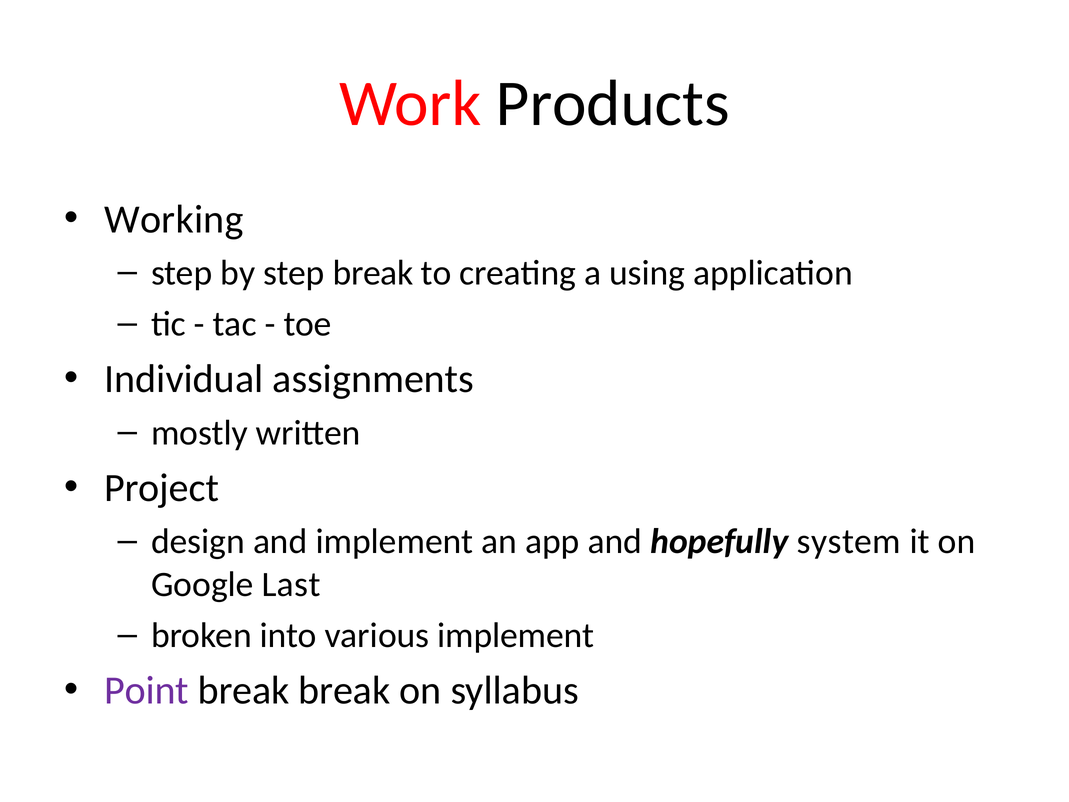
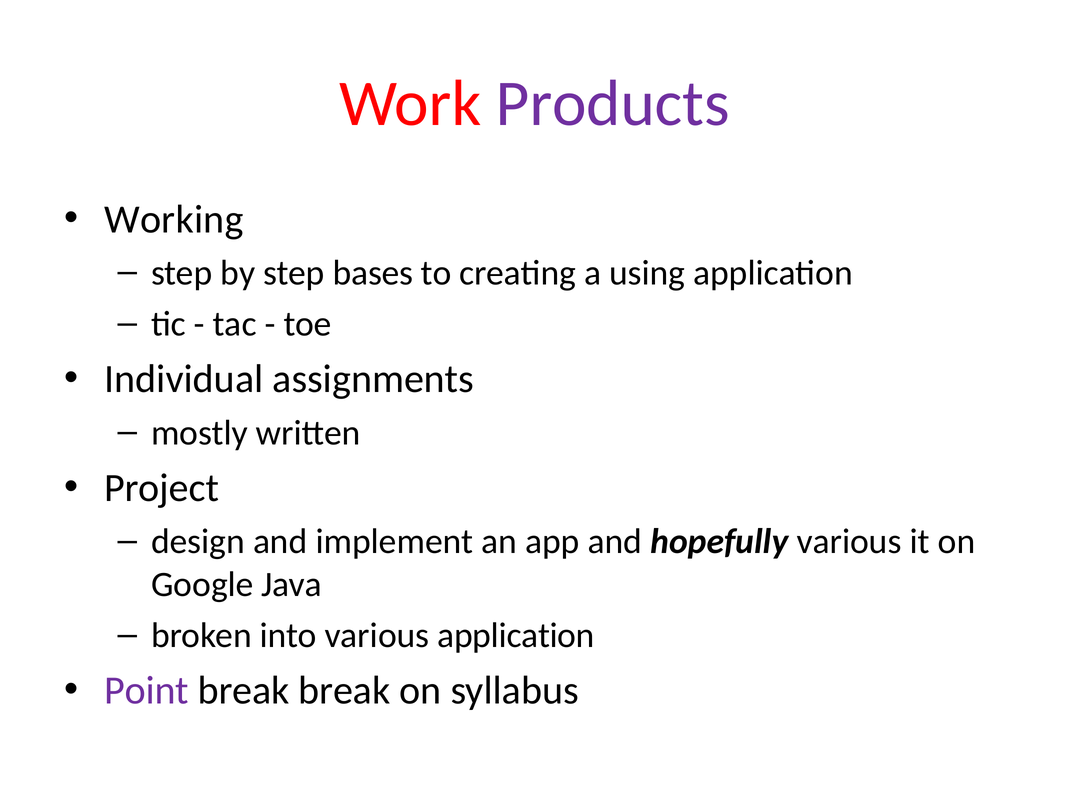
Products colour: black -> purple
step break: break -> bases
hopefully system: system -> various
Last: Last -> Java
various implement: implement -> application
